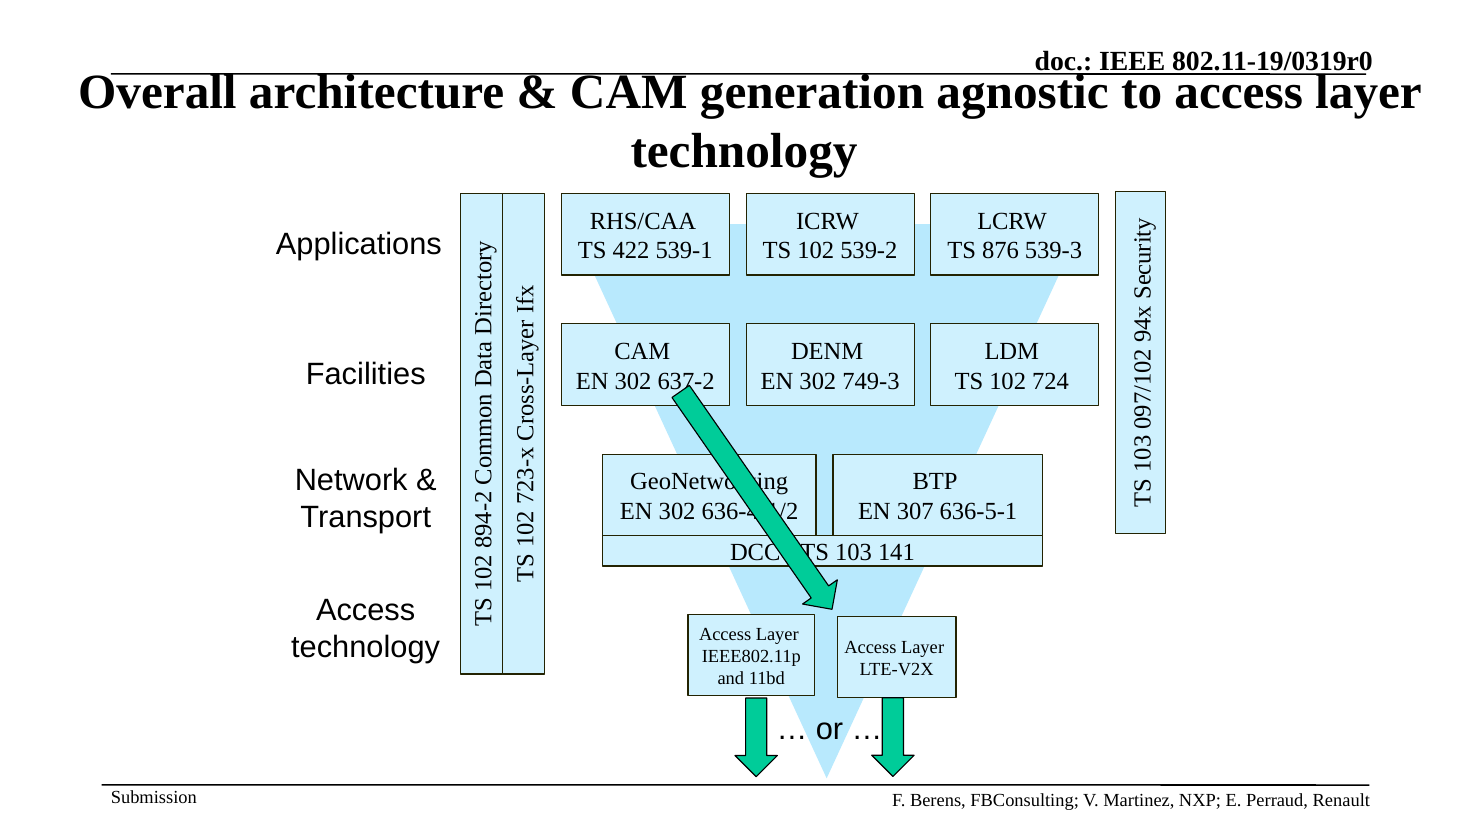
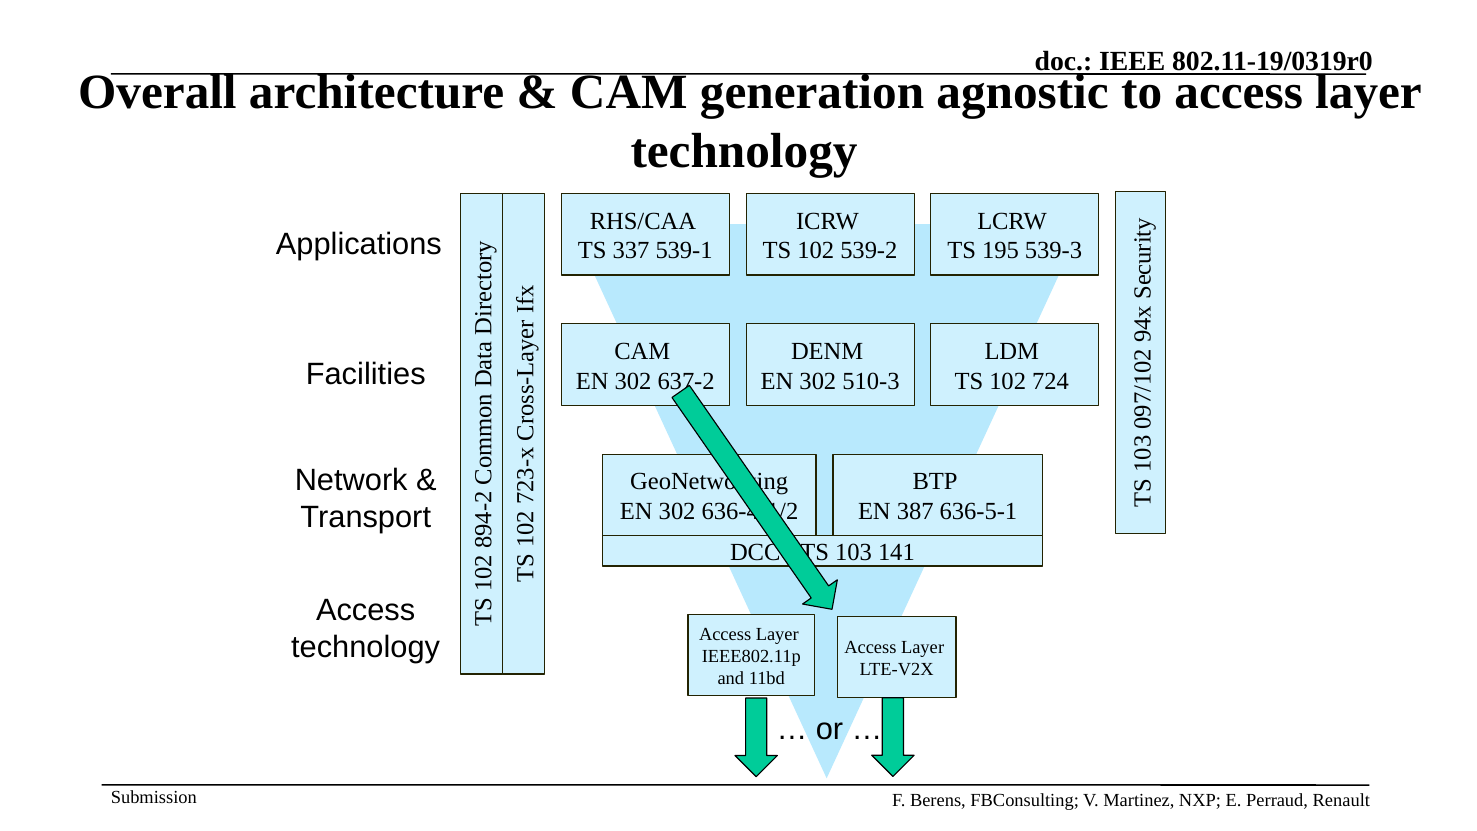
422: 422 -> 337
876: 876 -> 195
749-3: 749-3 -> 510-3
307: 307 -> 387
